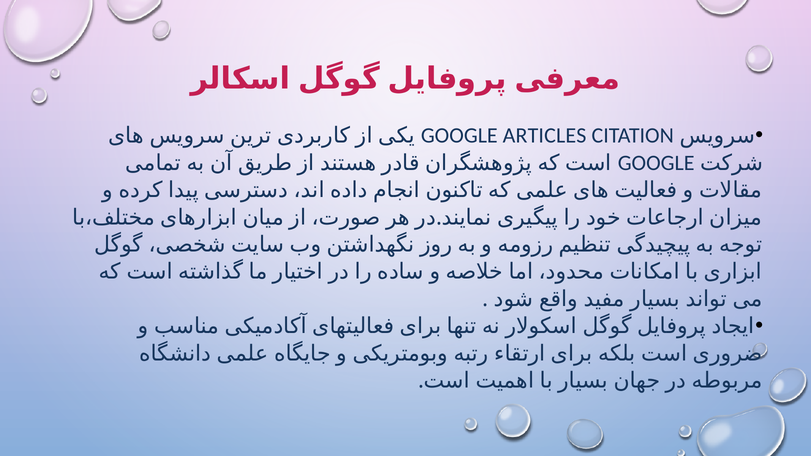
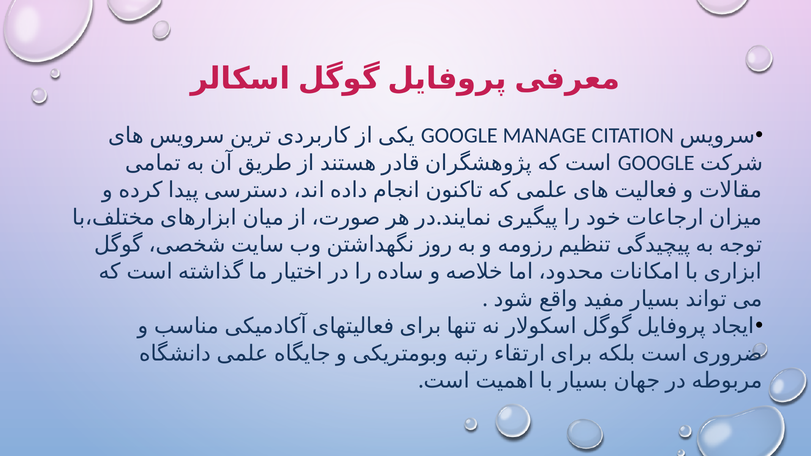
ARTICLES: ARTICLES -> MANAGE
